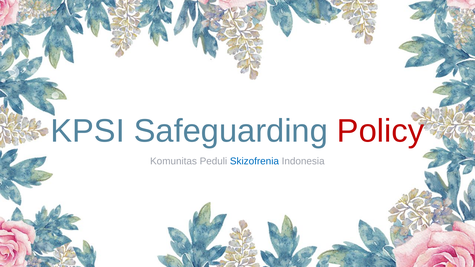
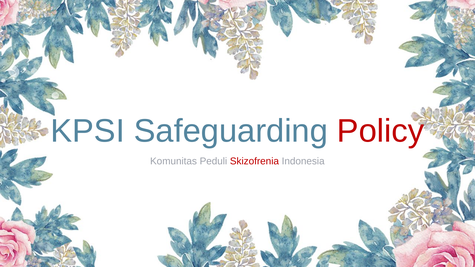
Skizofrenia colour: blue -> red
